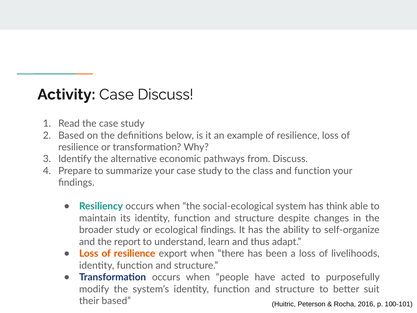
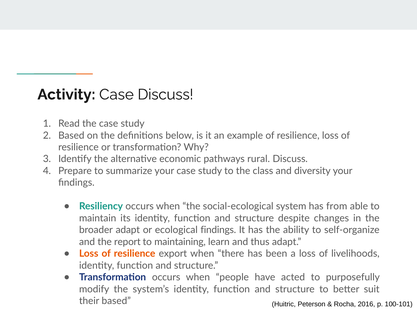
from: from -> rural
and function: function -> diversity
think: think -> from
broader study: study -> adapt
understand: understand -> maintaining
